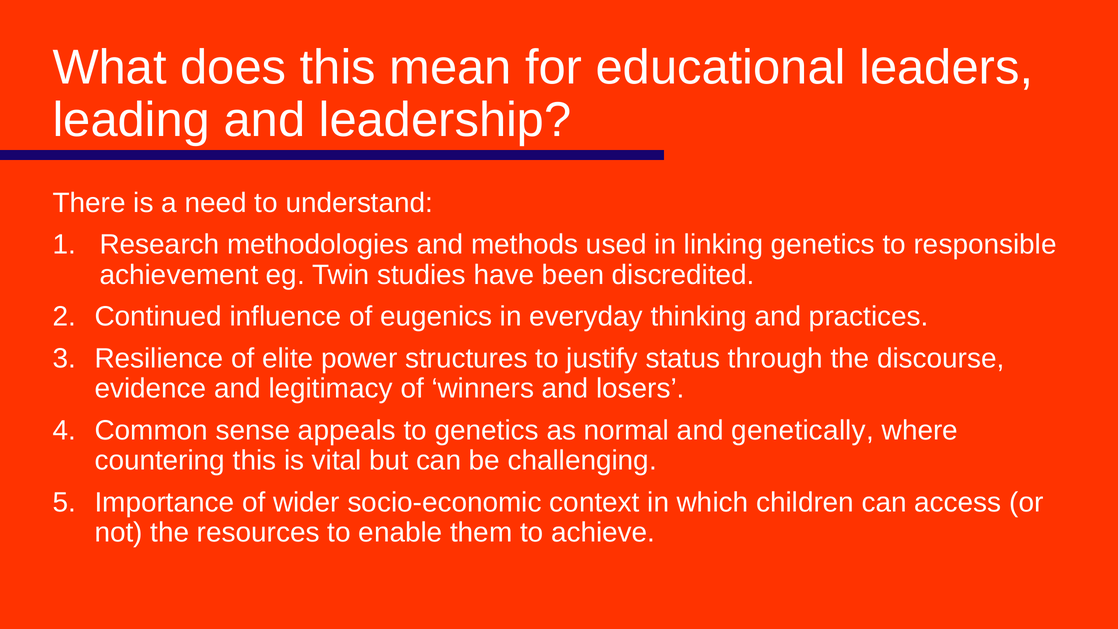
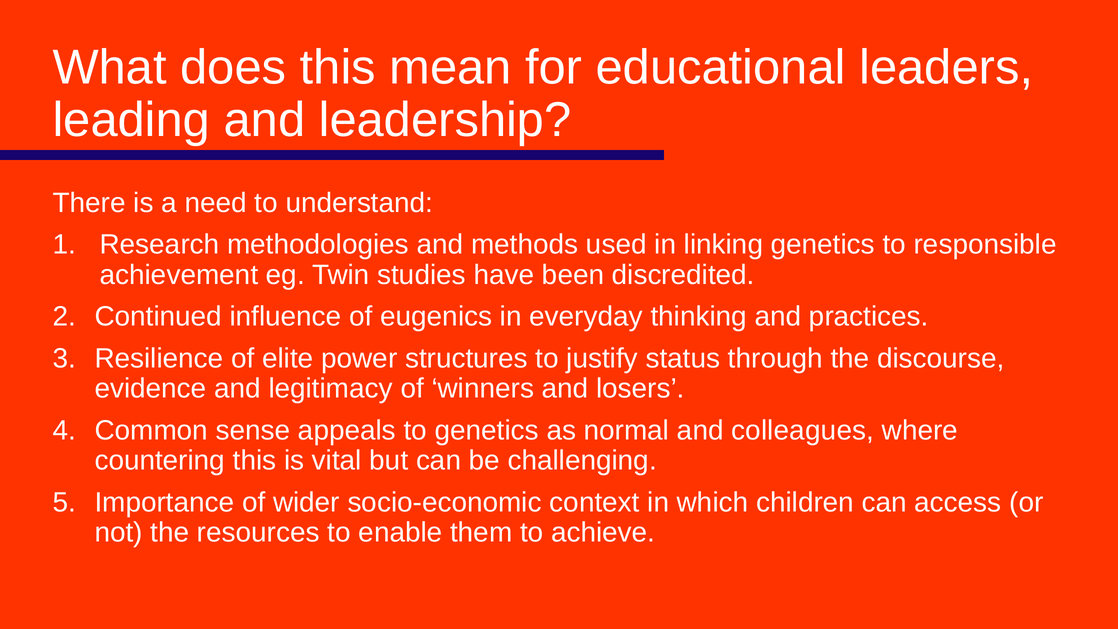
genetically: genetically -> colleagues
